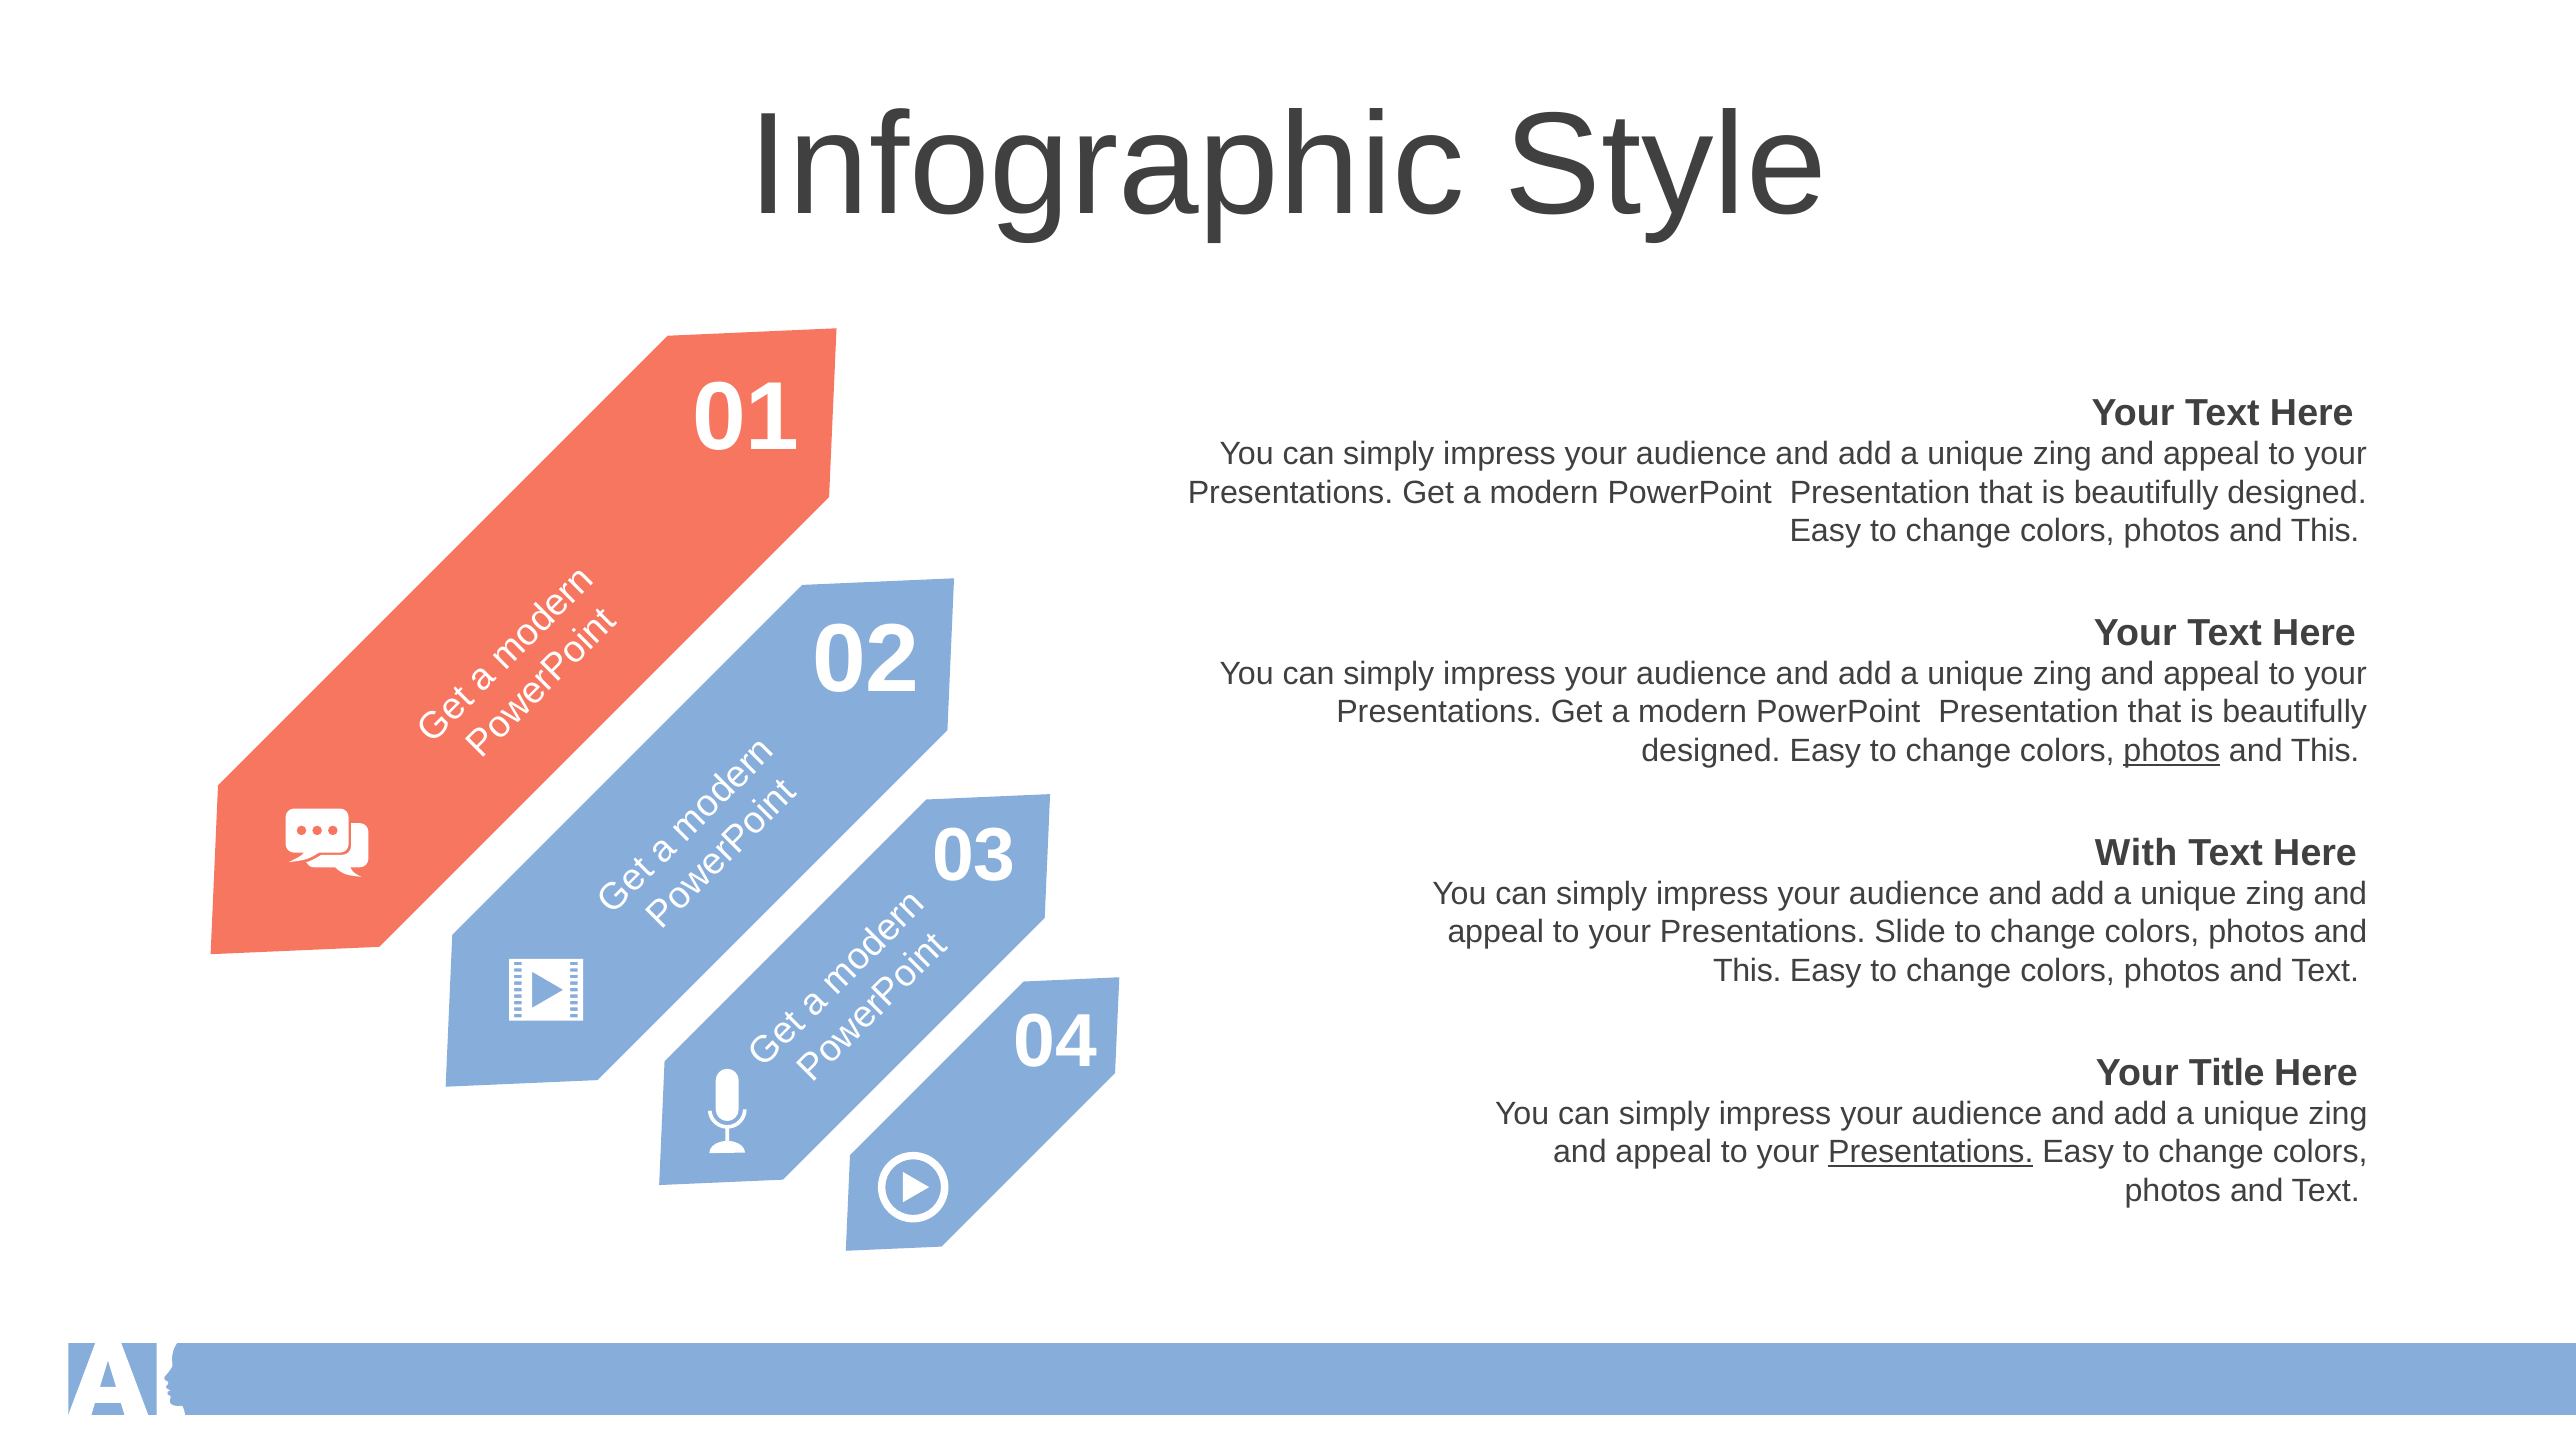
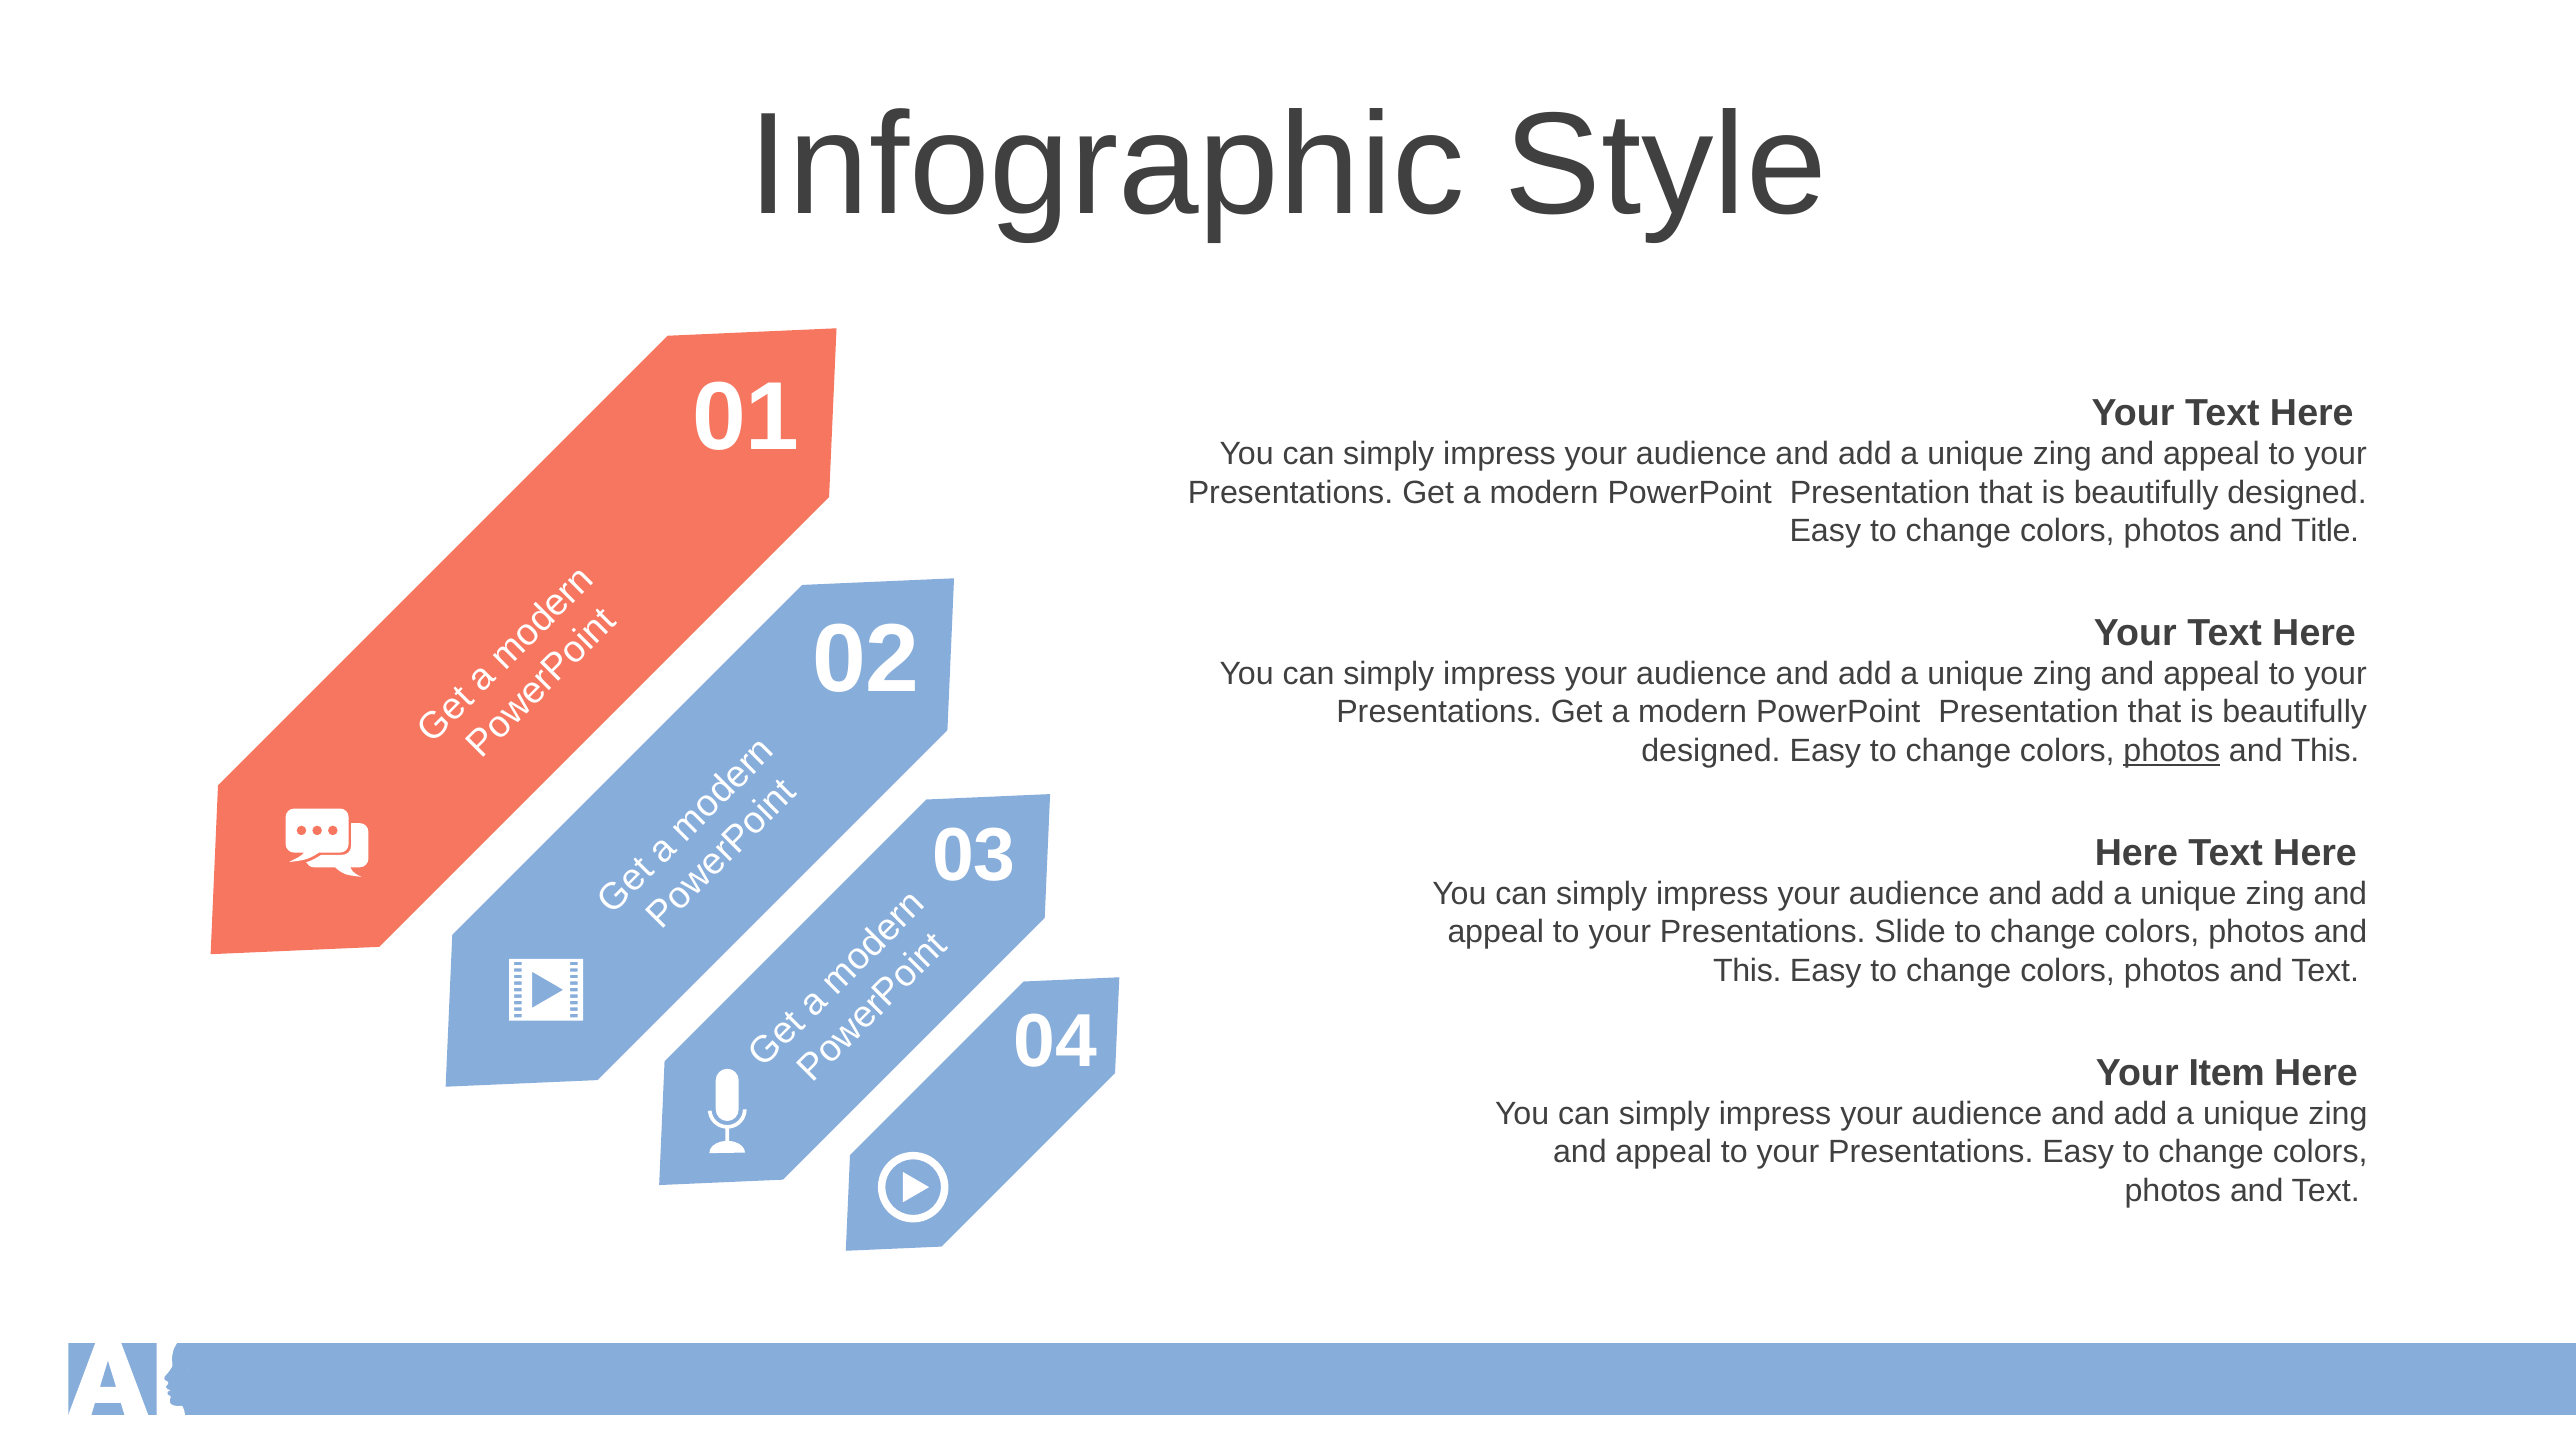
This at (2325, 531): This -> Title
With at (2136, 853): With -> Here
Title: Title -> Item
Presentations at (1931, 1152) underline: present -> none
